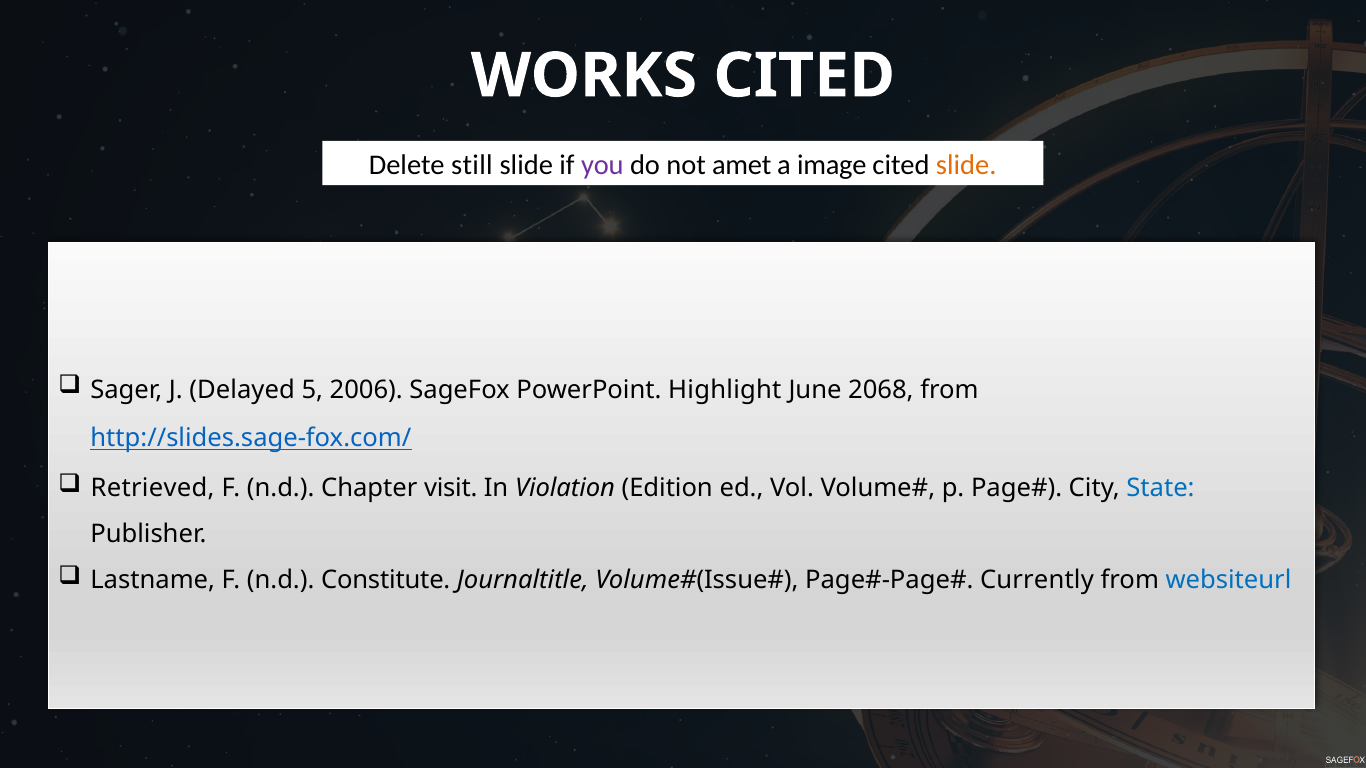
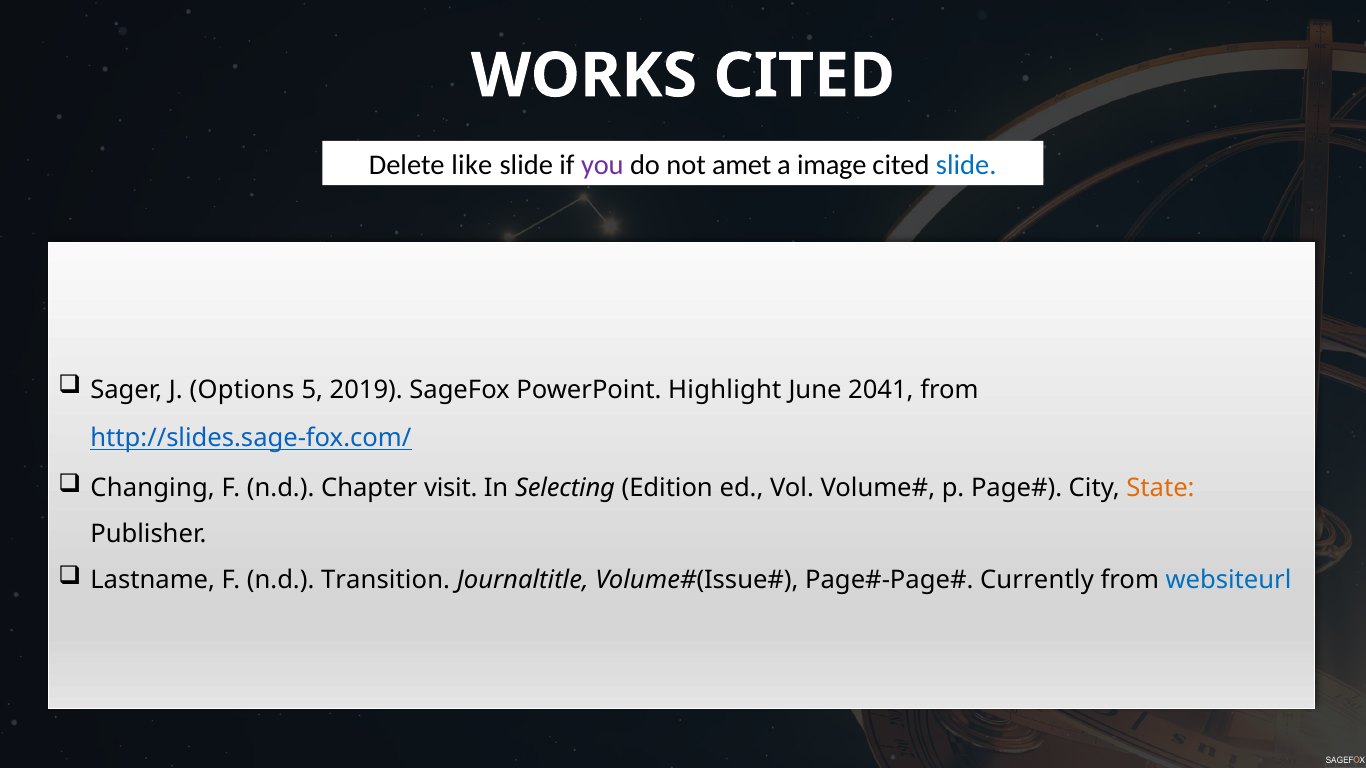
still: still -> like
slide at (966, 165) colour: orange -> blue
Delayed: Delayed -> Options
2006: 2006 -> 2019
2068: 2068 -> 2041
Retrieved: Retrieved -> Changing
Violation: Violation -> Selecting
State colour: blue -> orange
Constitute: Constitute -> Transition
